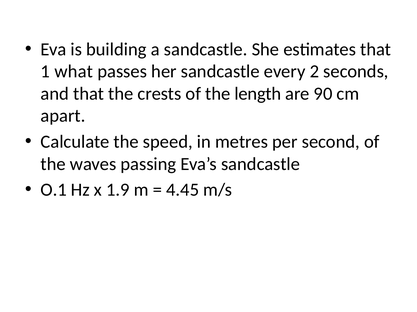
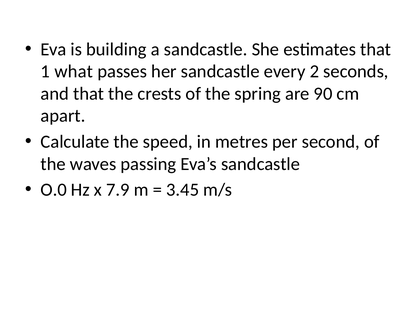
length: length -> spring
O.1: O.1 -> O.0
1.9: 1.9 -> 7.9
4.45: 4.45 -> 3.45
